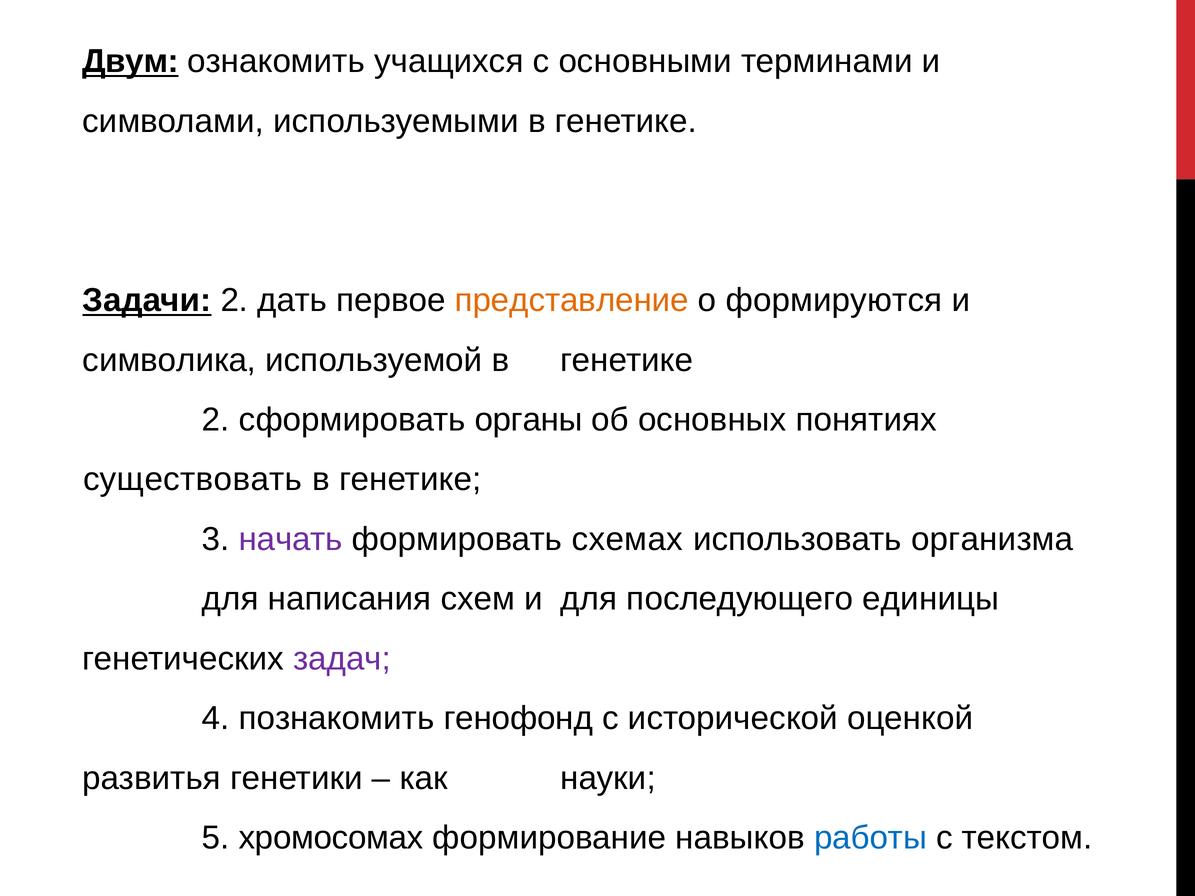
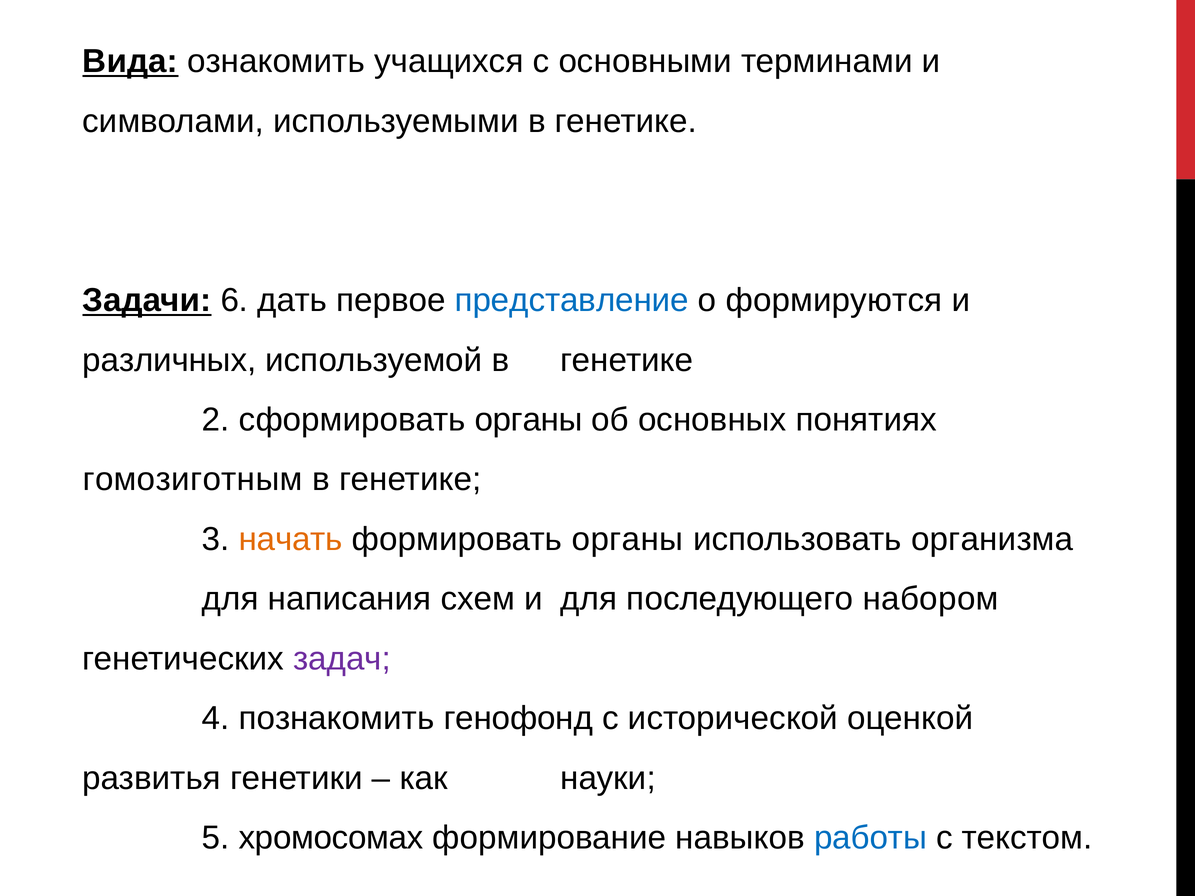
Двум: Двум -> Вида
Задачи 2: 2 -> 6
представление colour: orange -> blue
символика: символика -> различных
существовать: существовать -> гомозиготным
начать colour: purple -> orange
формировать схемах: схемах -> органы
единицы: единицы -> набором
